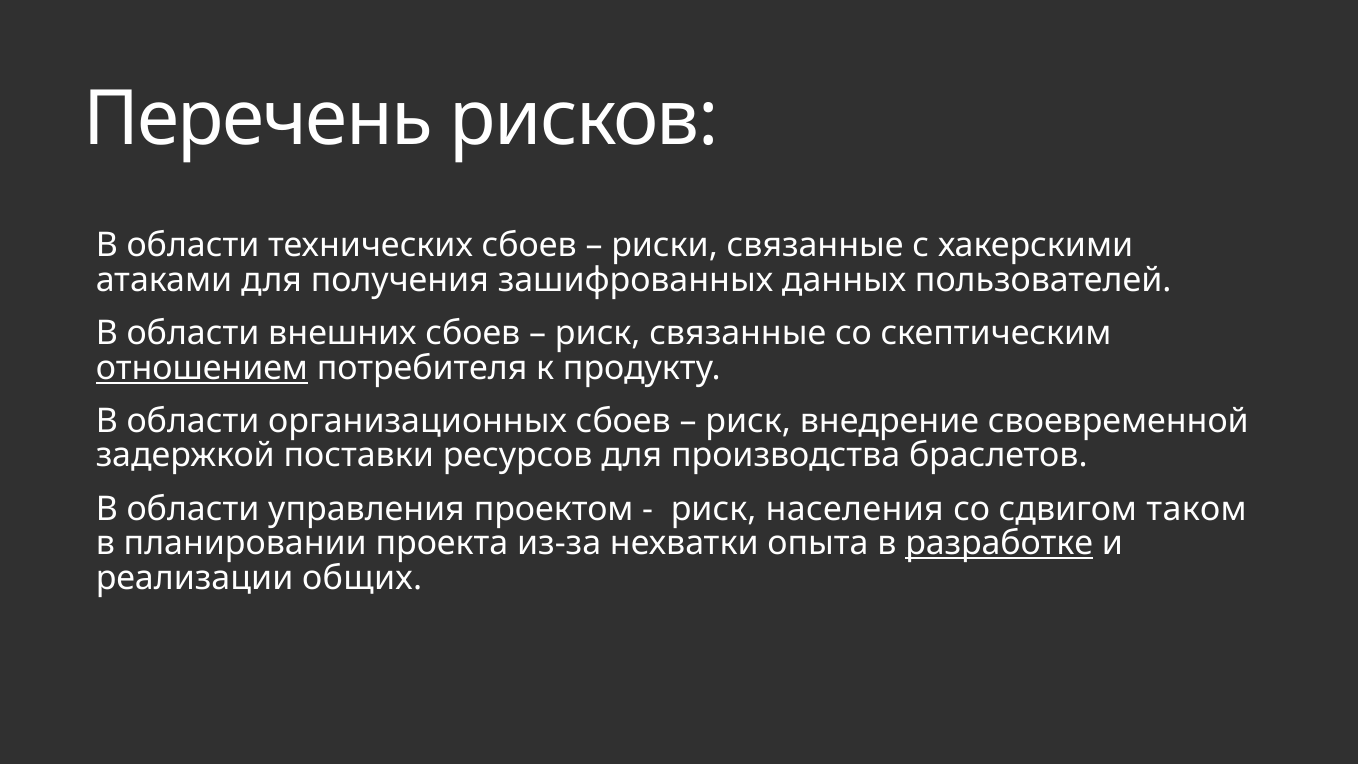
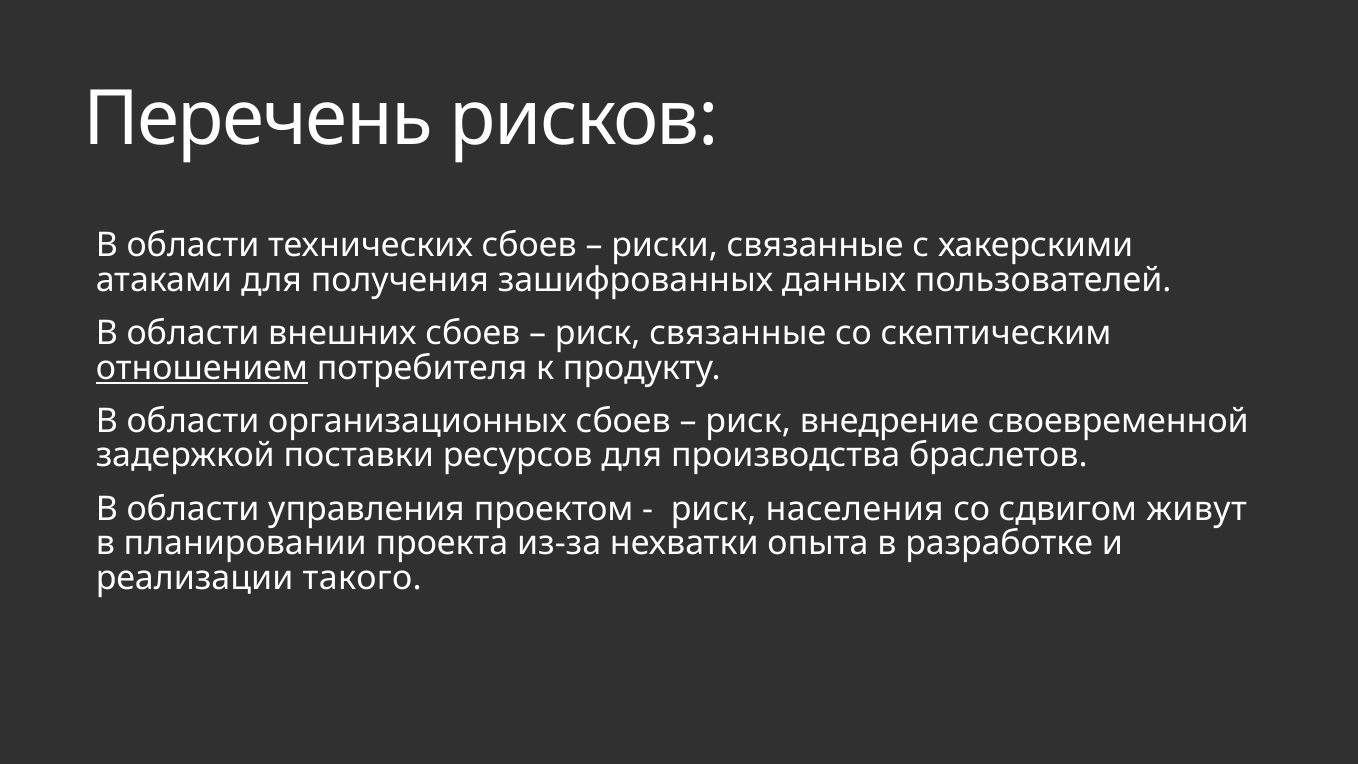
таком: таком -> живут
разработке underline: present -> none
общих: общих -> такого
